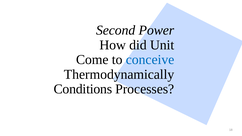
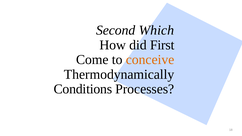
Power: Power -> Which
Unit: Unit -> First
conceive colour: blue -> orange
